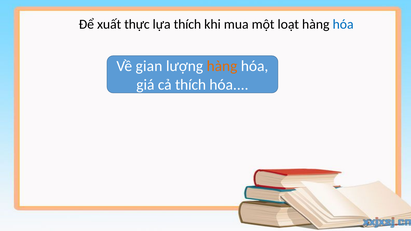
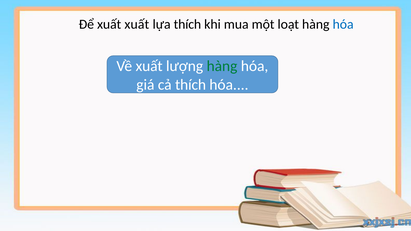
xuất thực: thực -> xuất
Về gian: gian -> xuất
hàng at (222, 66) colour: orange -> green
